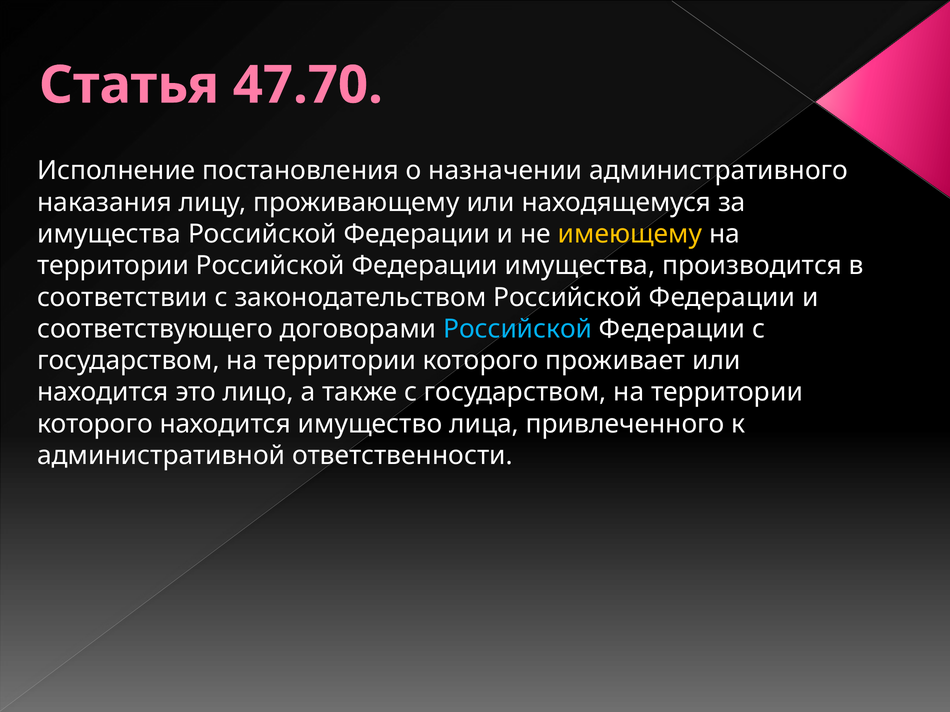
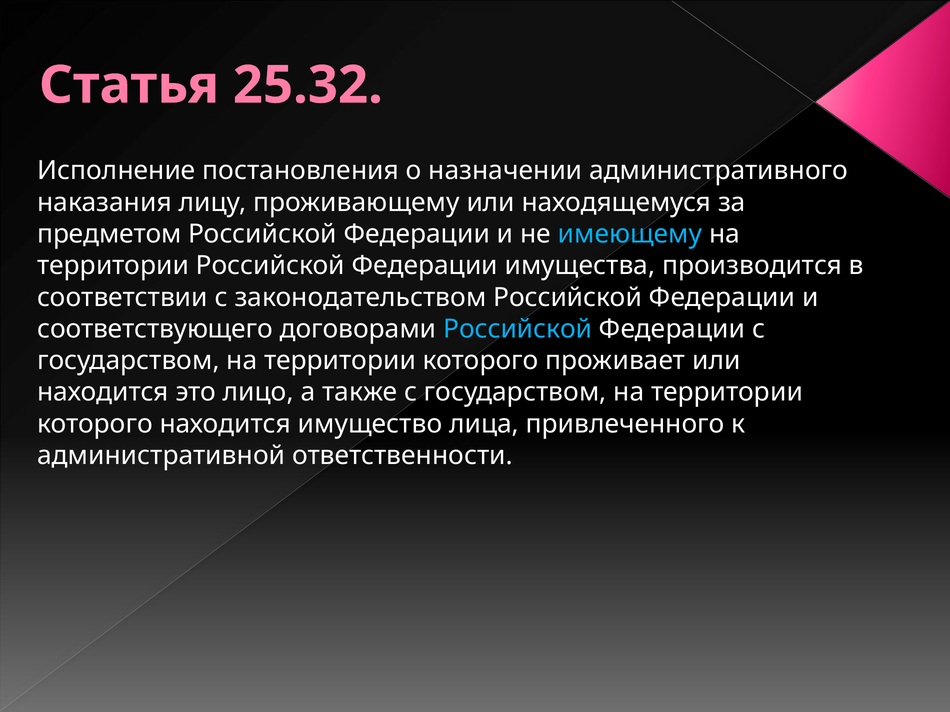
47.70: 47.70 -> 25.32
имущества at (109, 234): имущества -> предметом
имеющему colour: yellow -> light blue
